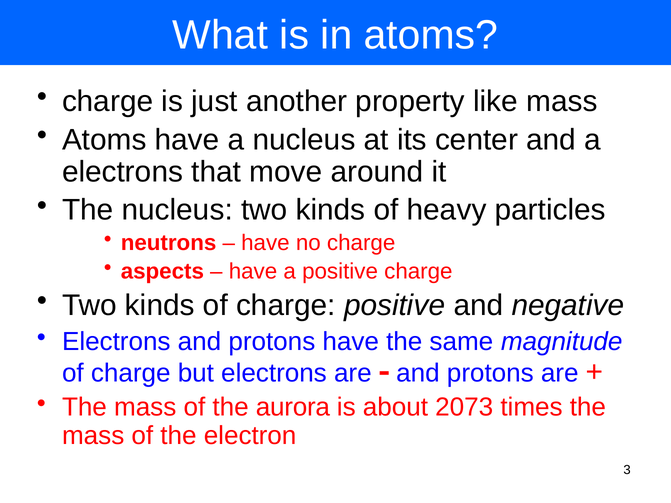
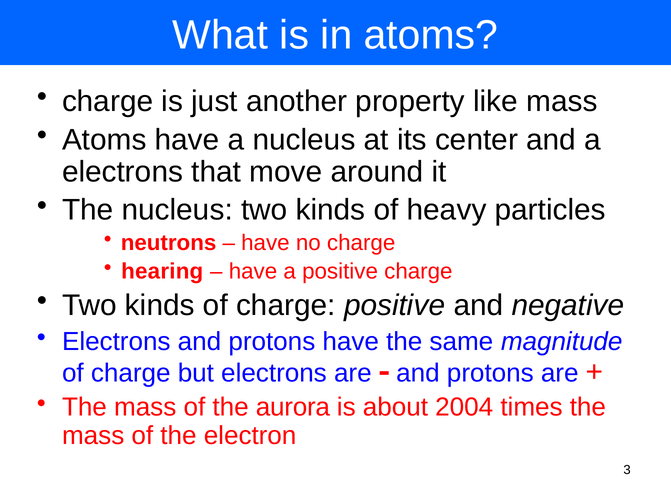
aspects: aspects -> hearing
2073: 2073 -> 2004
